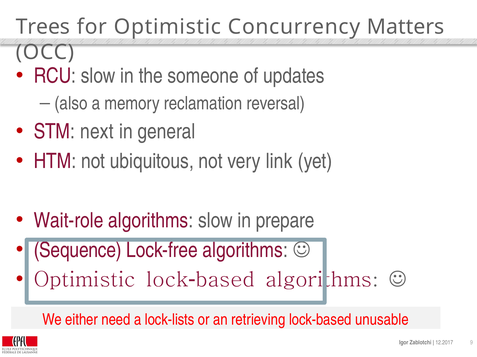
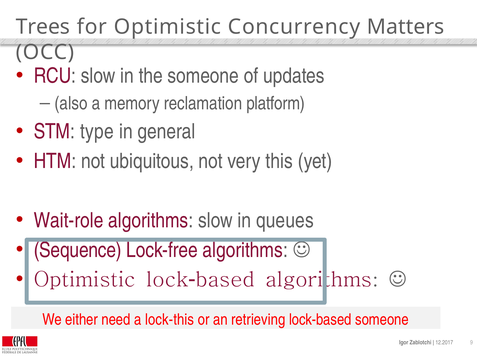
reversal: reversal -> platform
next: next -> type
link: link -> this
prepare: prepare -> queues
lock-lists: lock-lists -> lock-this
lock-based unusable: unusable -> someone
